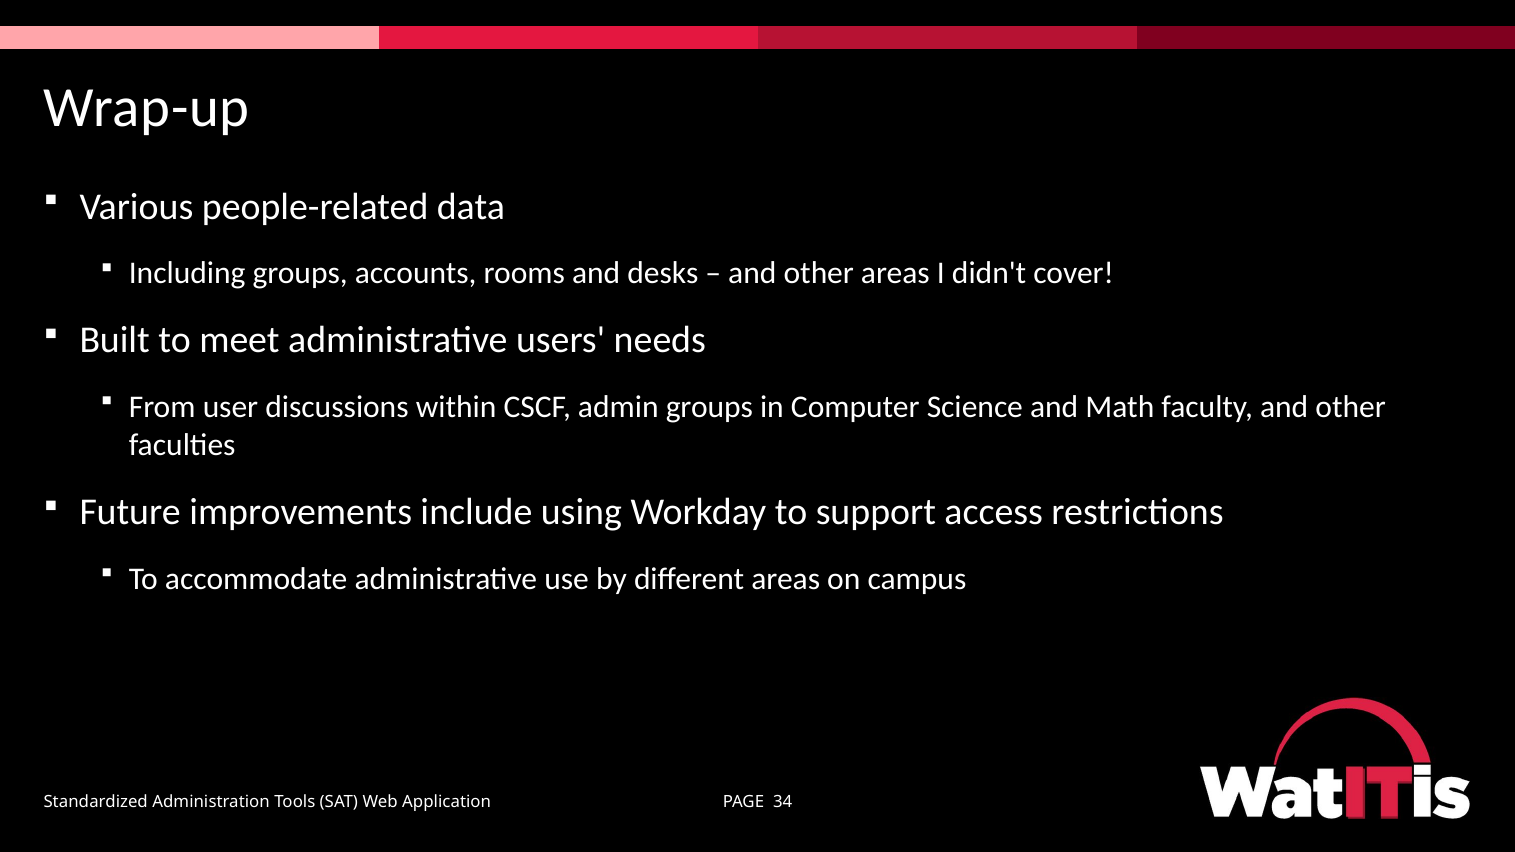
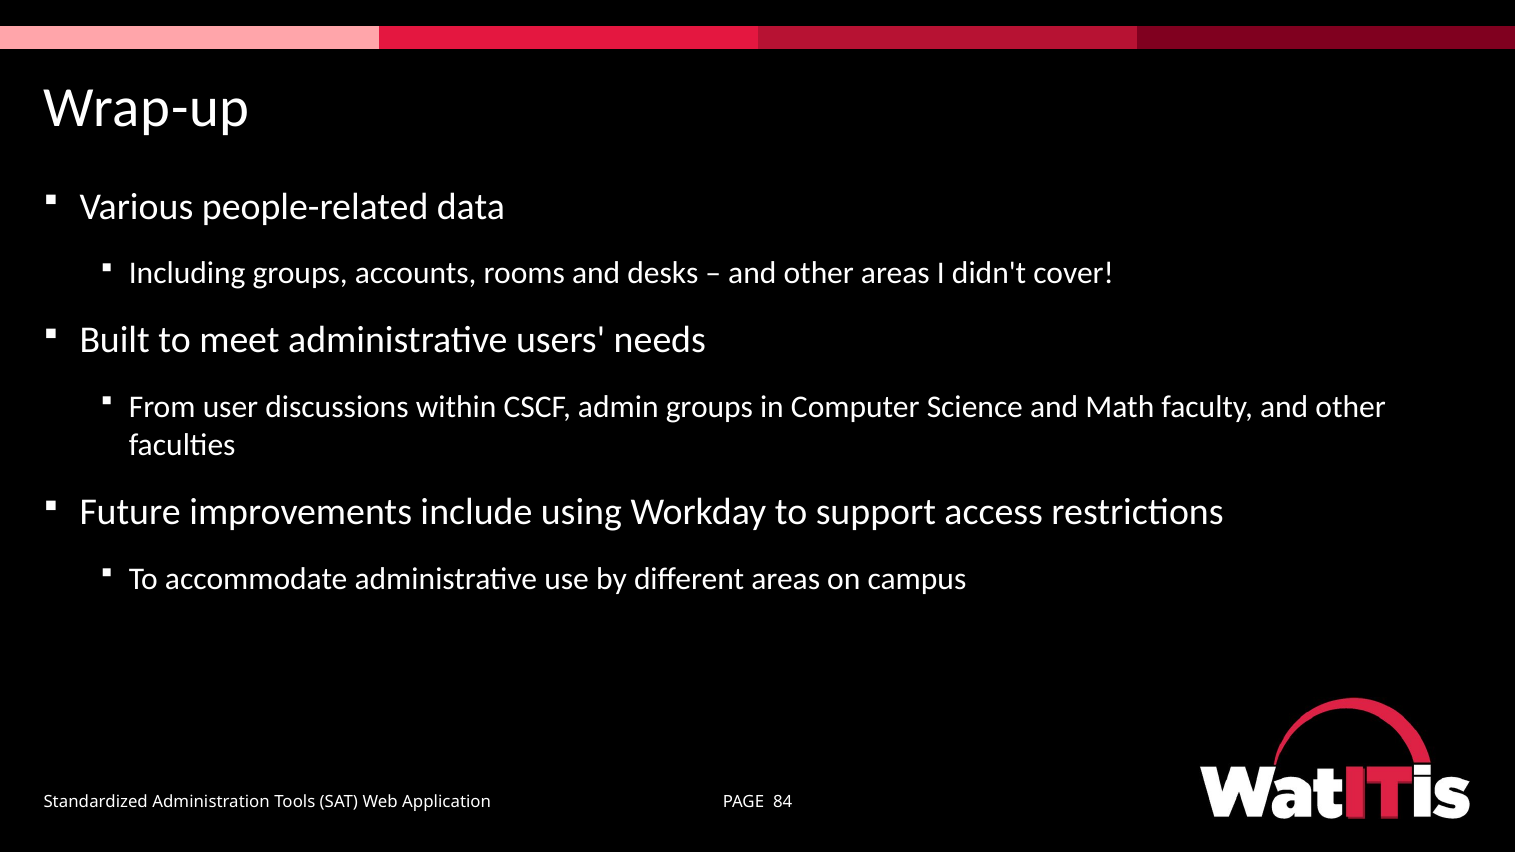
34: 34 -> 84
